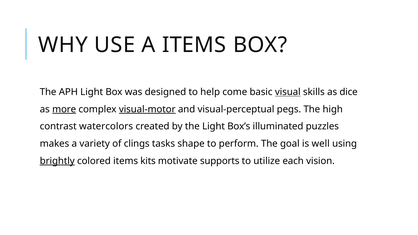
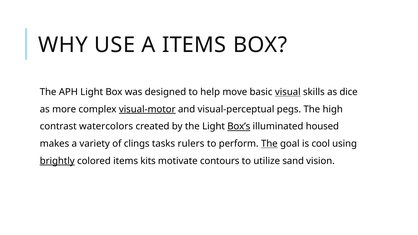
come: come -> move
more underline: present -> none
Box’s underline: none -> present
puzzles: puzzles -> housed
shape: shape -> rulers
The at (269, 144) underline: none -> present
well: well -> cool
supports: supports -> contours
each: each -> sand
